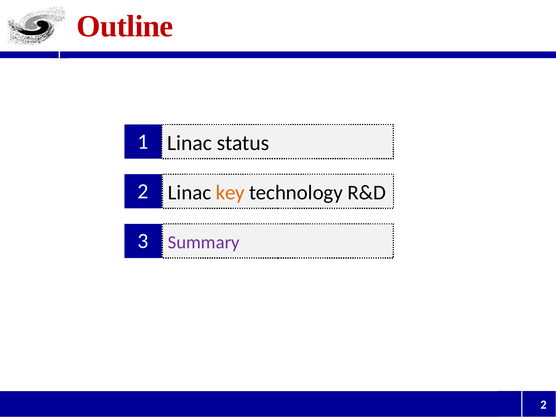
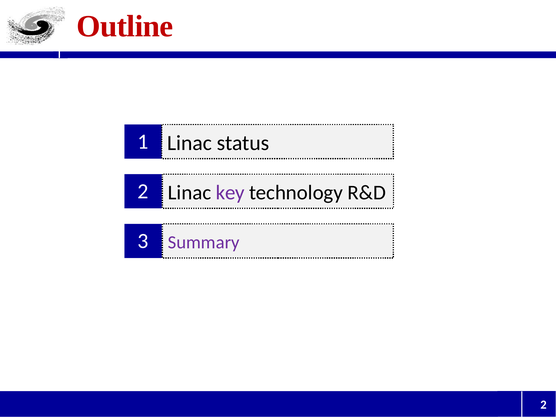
key colour: orange -> purple
